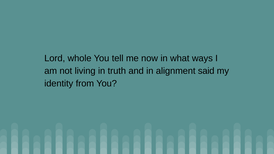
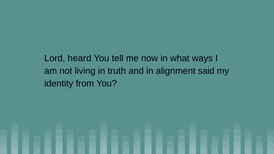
whole: whole -> heard
